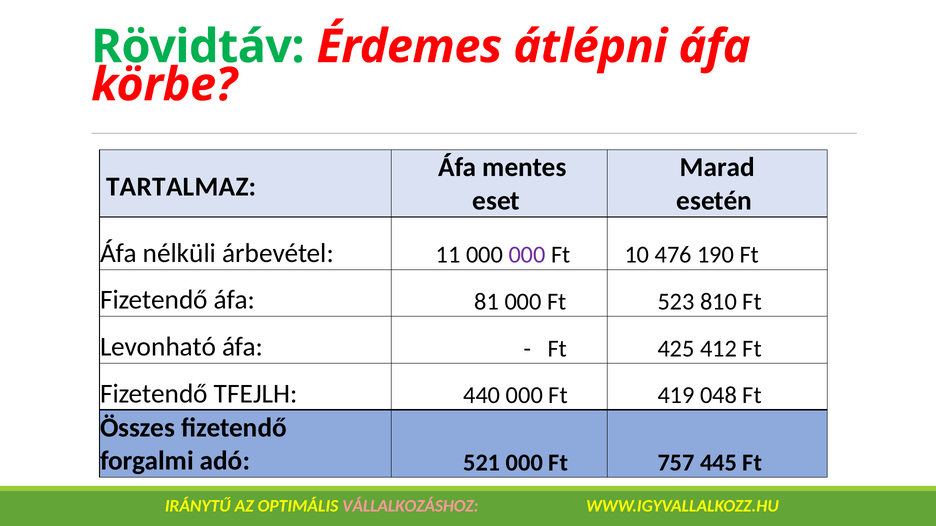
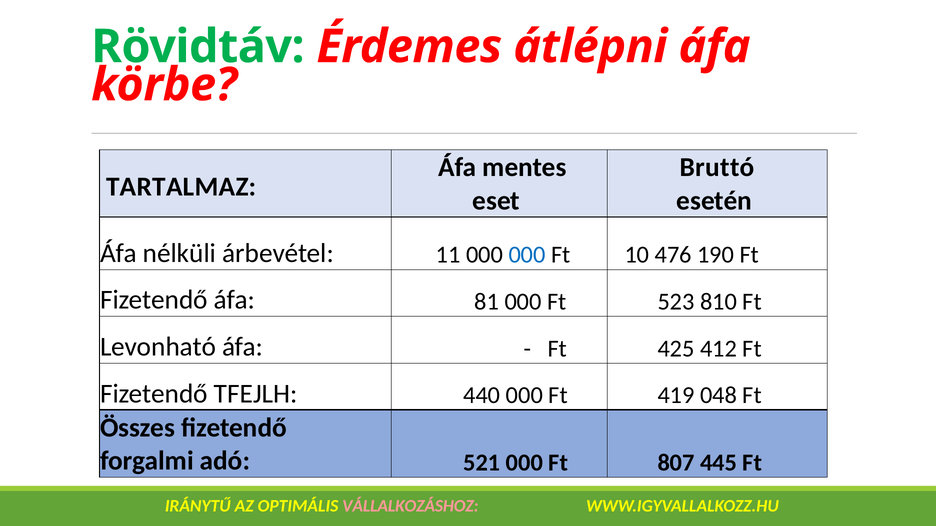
Marad: Marad -> Bruttó
000 at (527, 255) colour: purple -> blue
757: 757 -> 807
